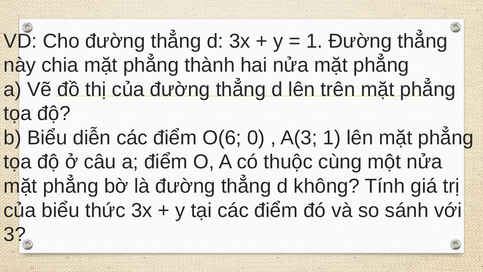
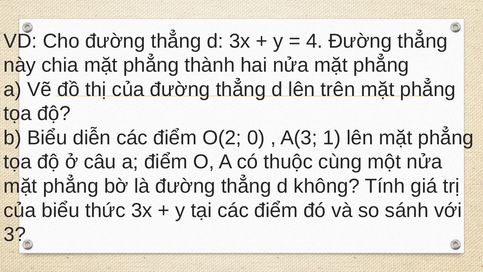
1 at (315, 41): 1 -> 4
O(6: O(6 -> O(2
